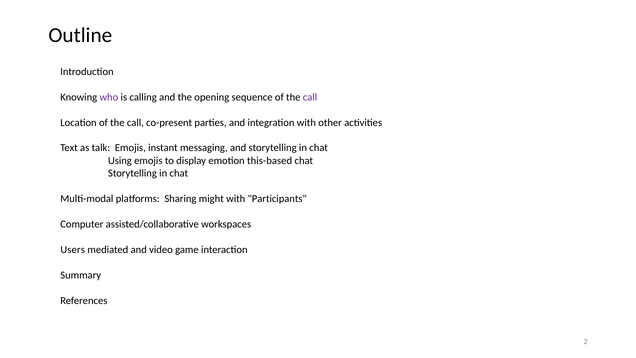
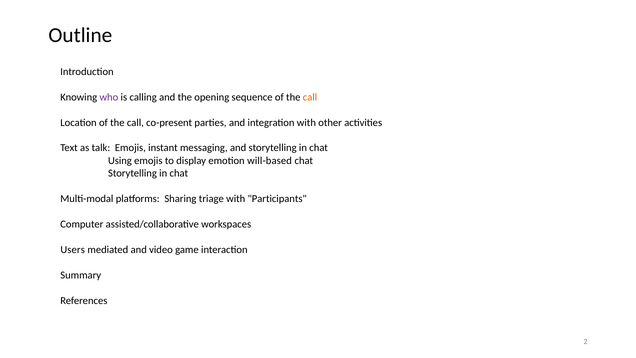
call at (310, 97) colour: purple -> orange
this-based: this-based -> will-based
might: might -> triage
